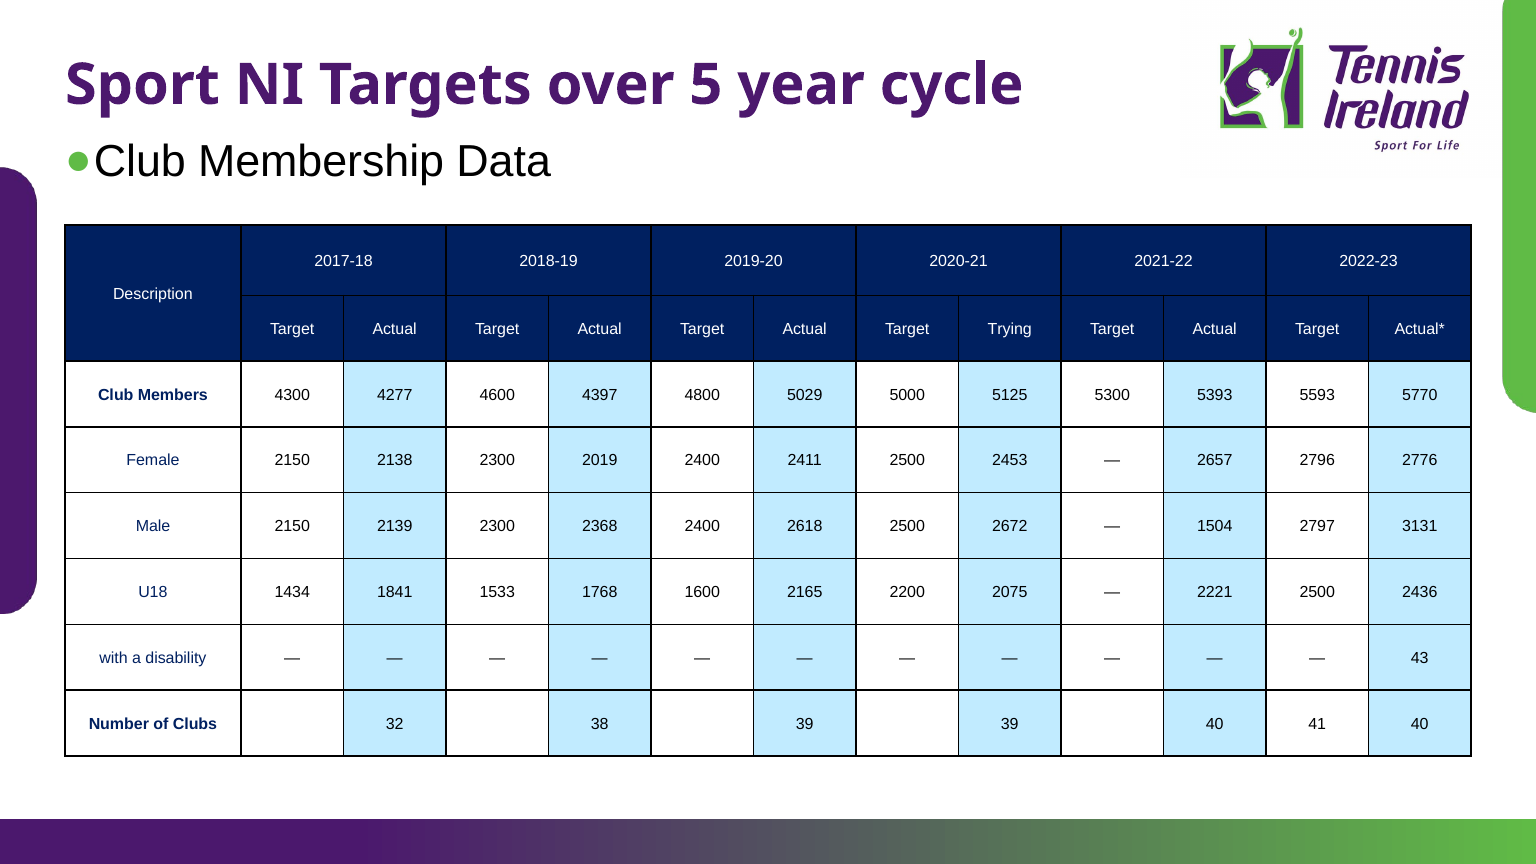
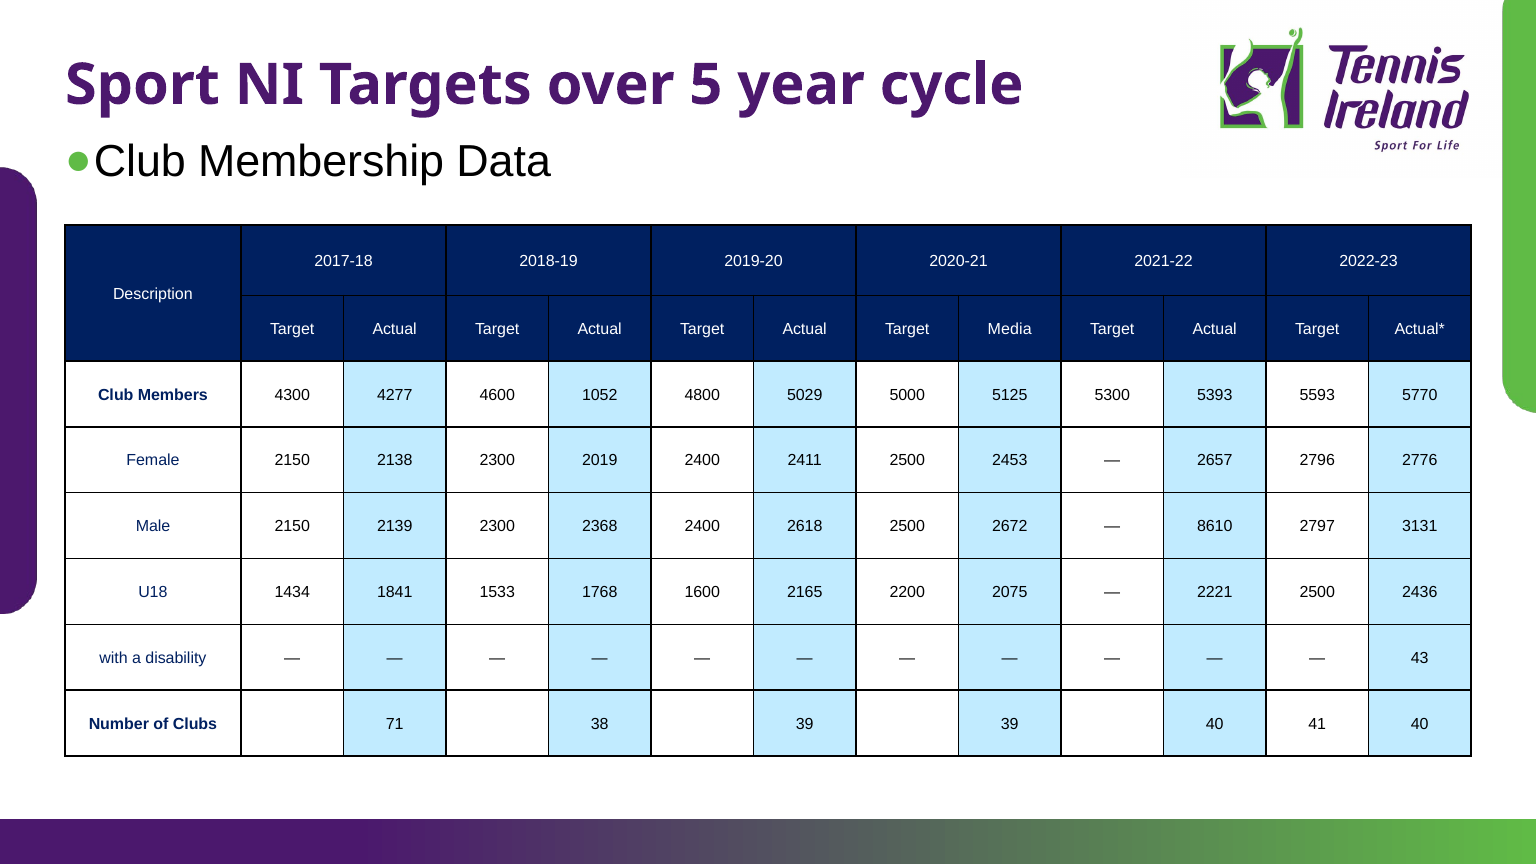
Trying: Trying -> Media
4397: 4397 -> 1052
1504: 1504 -> 8610
32: 32 -> 71
